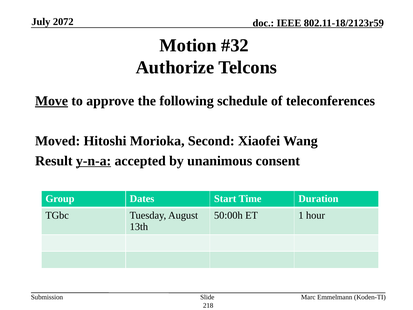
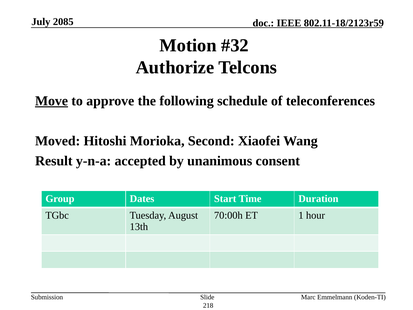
2072: 2072 -> 2085
y-n-a underline: present -> none
50:00h: 50:00h -> 70:00h
